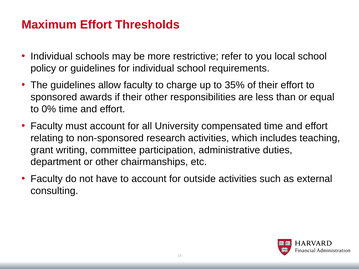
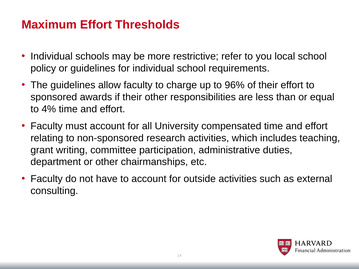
35%: 35% -> 96%
0%: 0% -> 4%
